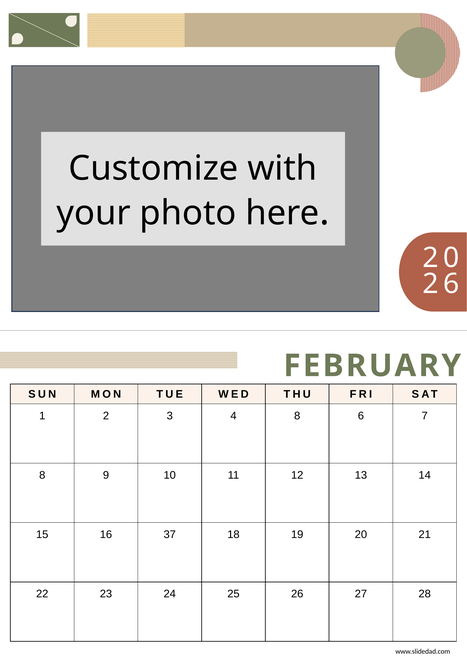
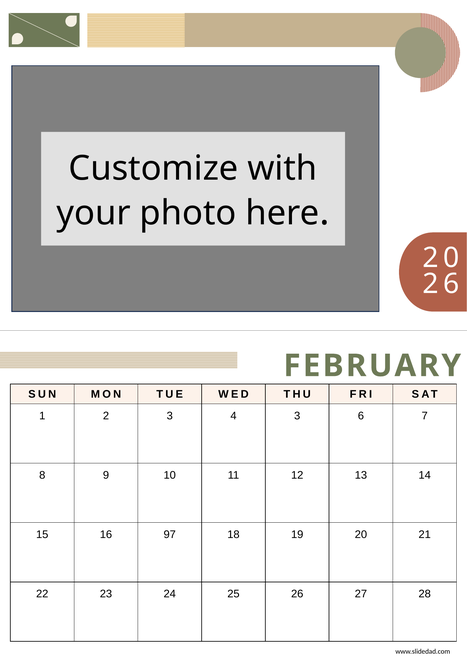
4 8: 8 -> 3
37: 37 -> 97
